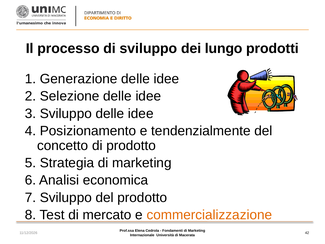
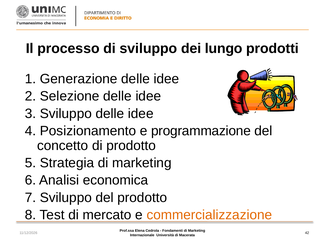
tendenzialmente: tendenzialmente -> programmazione
